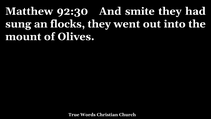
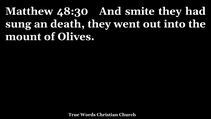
92:30: 92:30 -> 48:30
flocks: flocks -> death
